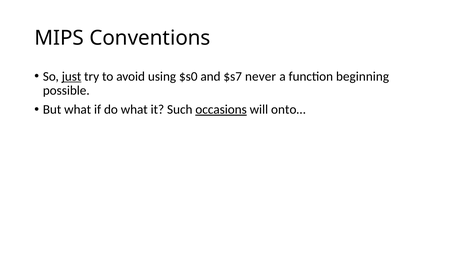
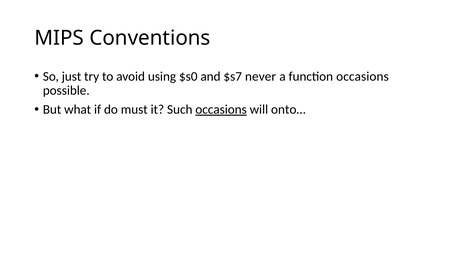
just underline: present -> none
function beginning: beginning -> occasions
do what: what -> must
